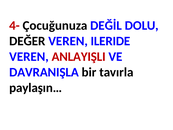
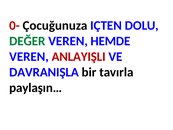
4-: 4- -> 0-
DEĞİL: DEĞİL -> IÇTEN
DEĞER colour: black -> green
ILERIDE: ILERIDE -> HEMDE
